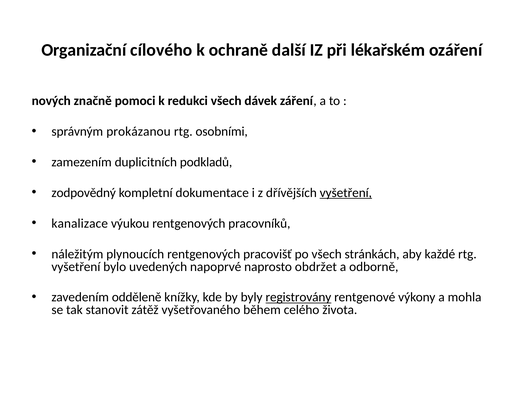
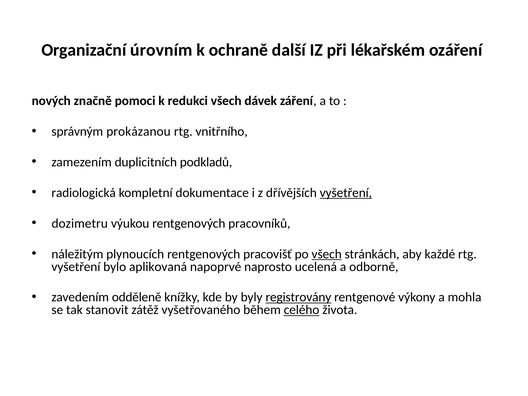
cílového: cílového -> úrovním
osobními: osobními -> vnitřního
zodpovědný: zodpovědný -> radiologická
kanalizace: kanalizace -> dozimetru
všech at (327, 254) underline: none -> present
uvedených: uvedených -> aplikovaná
obdržet: obdržet -> ucelená
celého underline: none -> present
